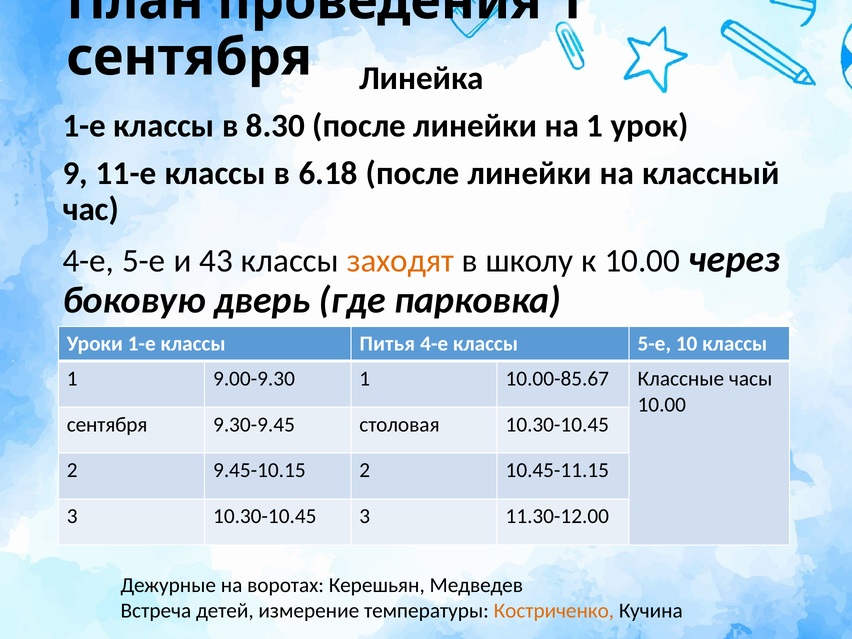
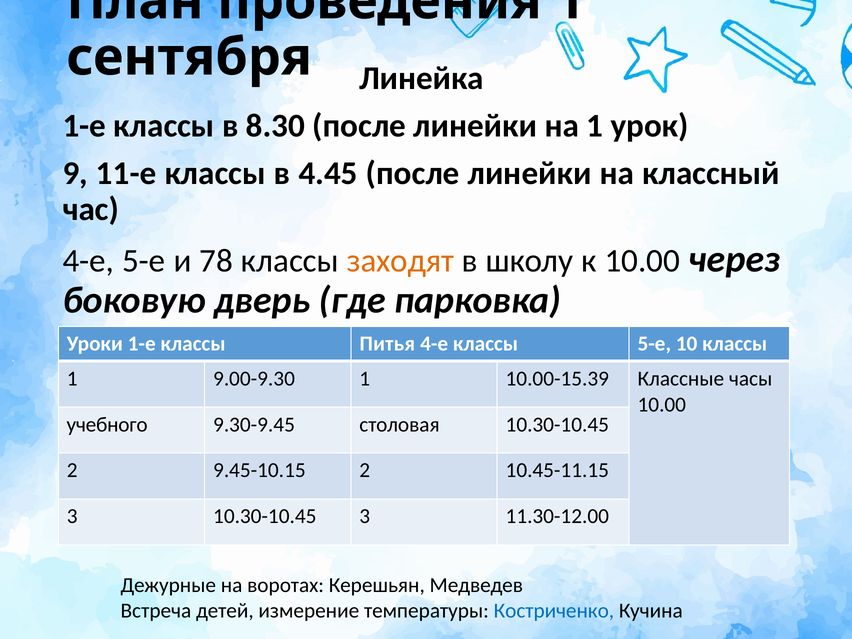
6.18: 6.18 -> 4.45
43: 43 -> 78
10.00-85.67: 10.00-85.67 -> 10.00-15.39
сентября at (107, 424): сентября -> учебного
Костриченко colour: orange -> blue
